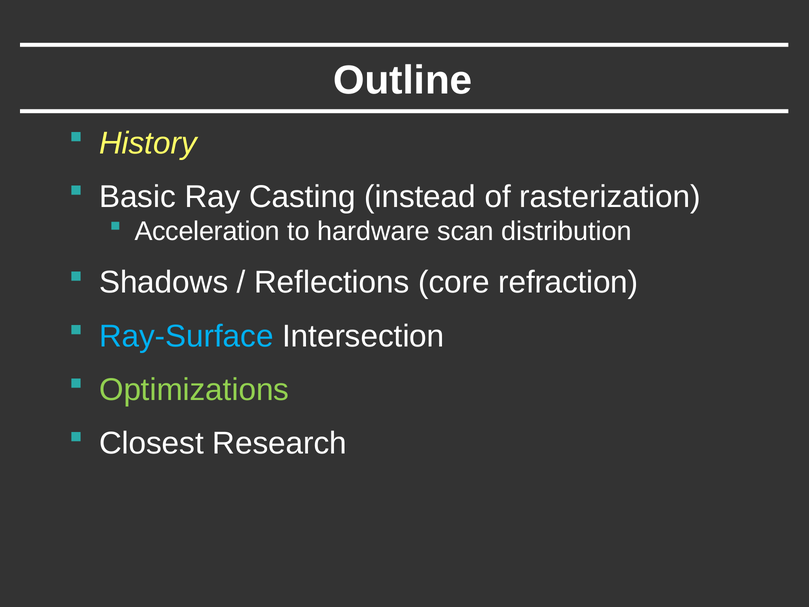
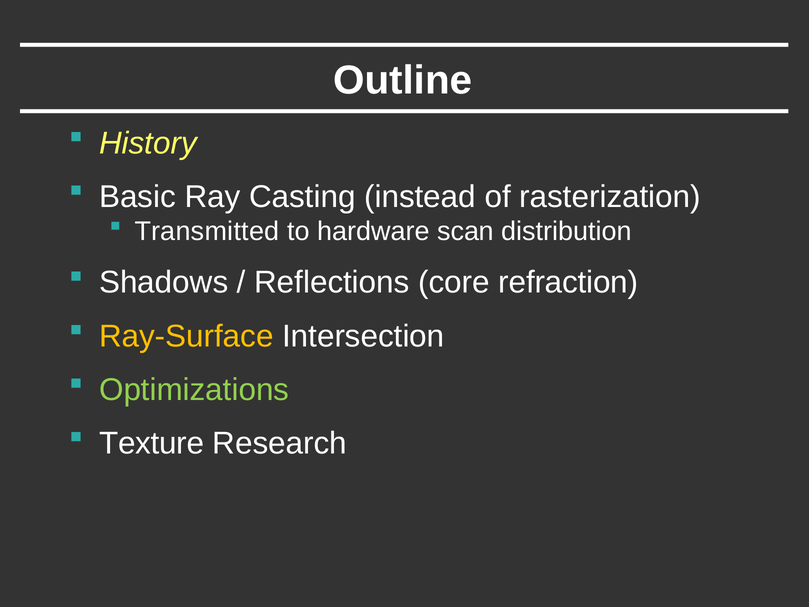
Acceleration: Acceleration -> Transmitted
Ray-Surface colour: light blue -> yellow
Closest: Closest -> Texture
